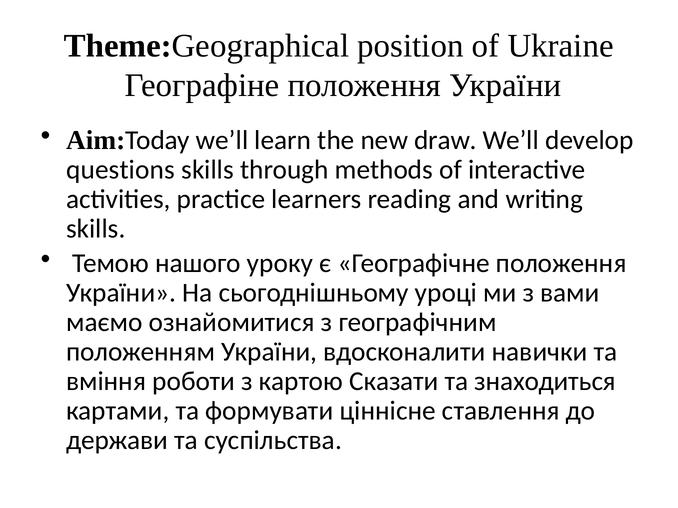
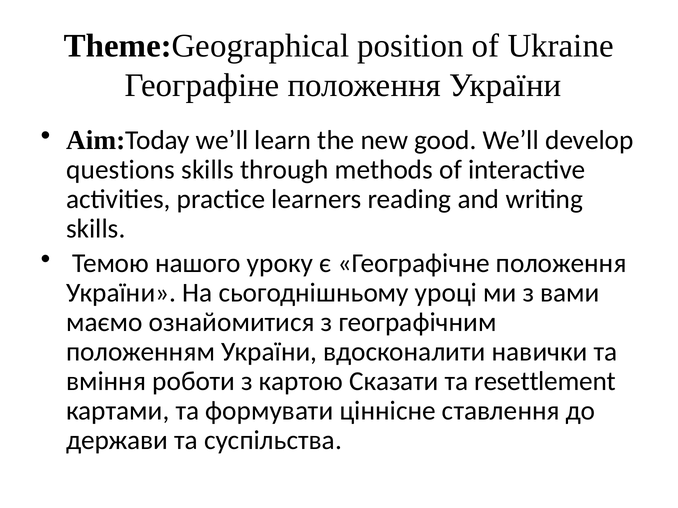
draw: draw -> good
знаходиться: знаходиться -> resettlement
